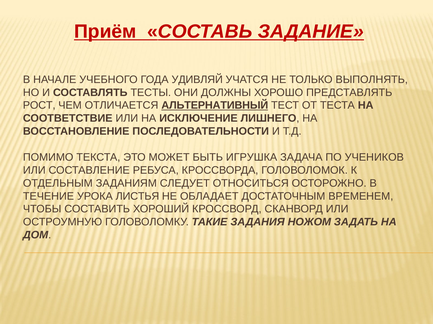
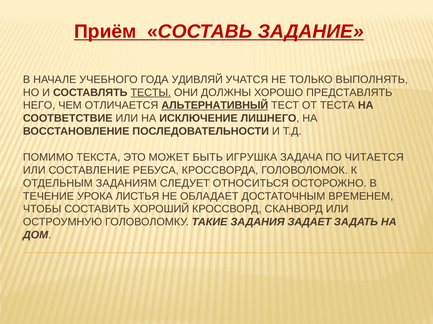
ТЕСТЫ underline: none -> present
РОСТ: РОСТ -> НЕГО
УЧЕНИКОВ: УЧЕНИКОВ -> ЧИТАЕТСЯ
НОЖОМ: НОЖОМ -> ЗАДАЕТ
